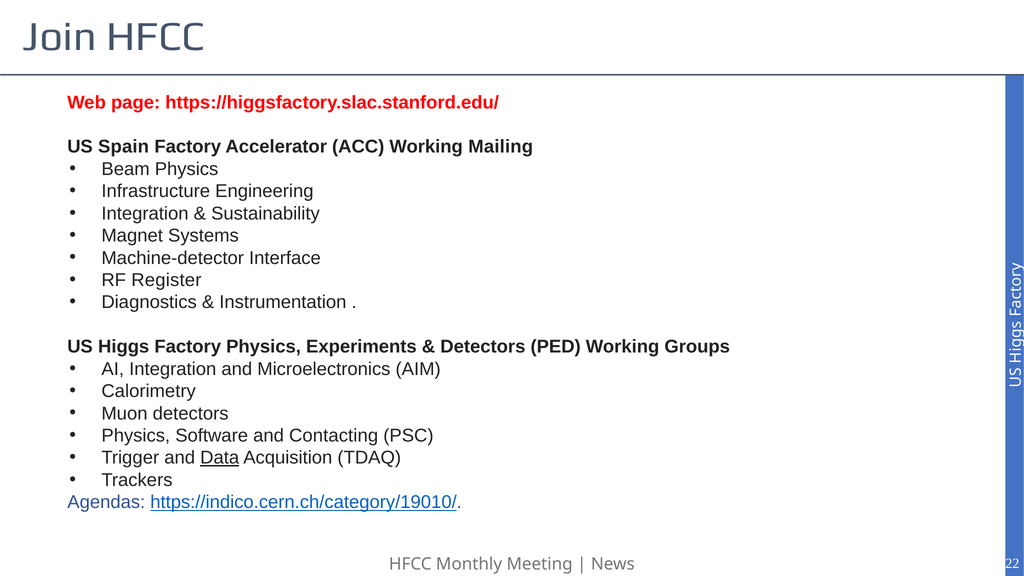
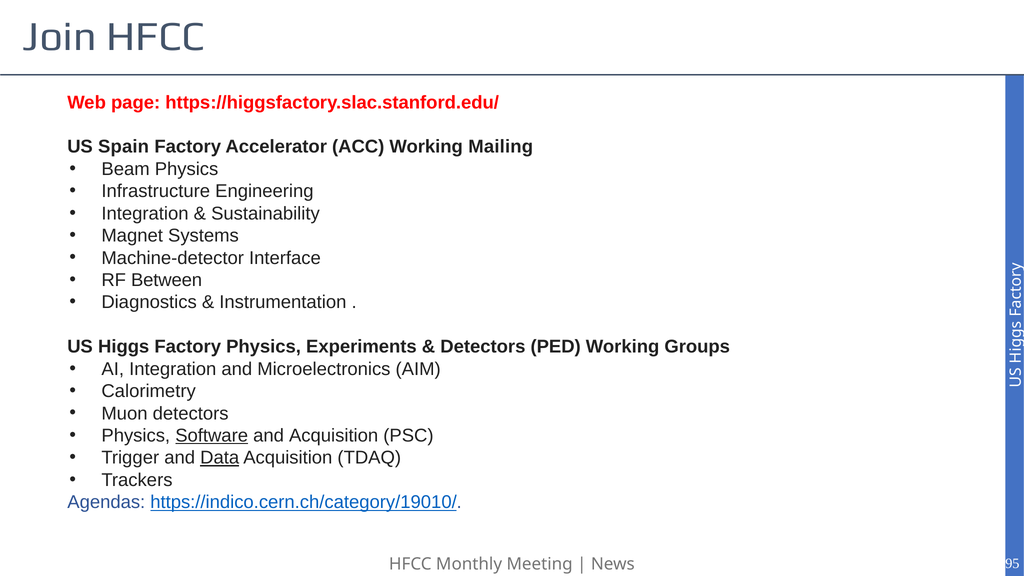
Register: Register -> Between
Software underline: none -> present
and Contacting: Contacting -> Acquisition
22: 22 -> 95
